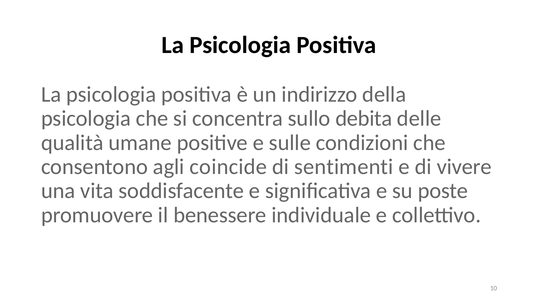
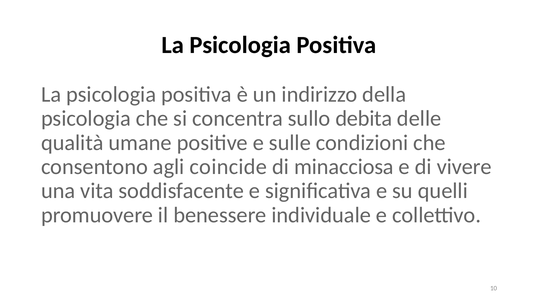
sentimenti: sentimenti -> minacciosa
poste: poste -> quelli
